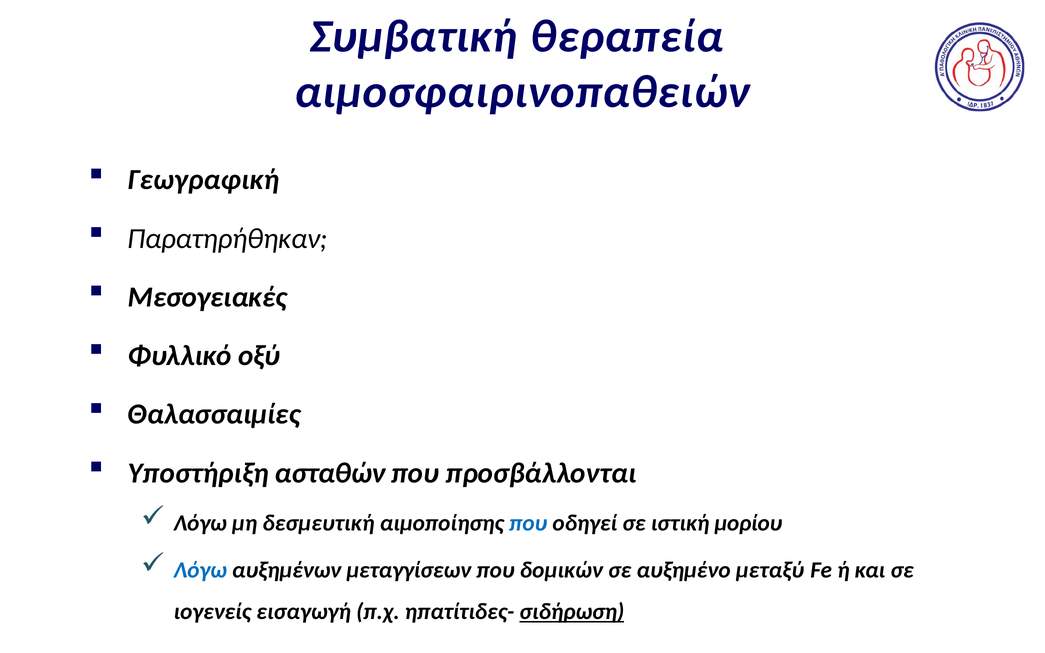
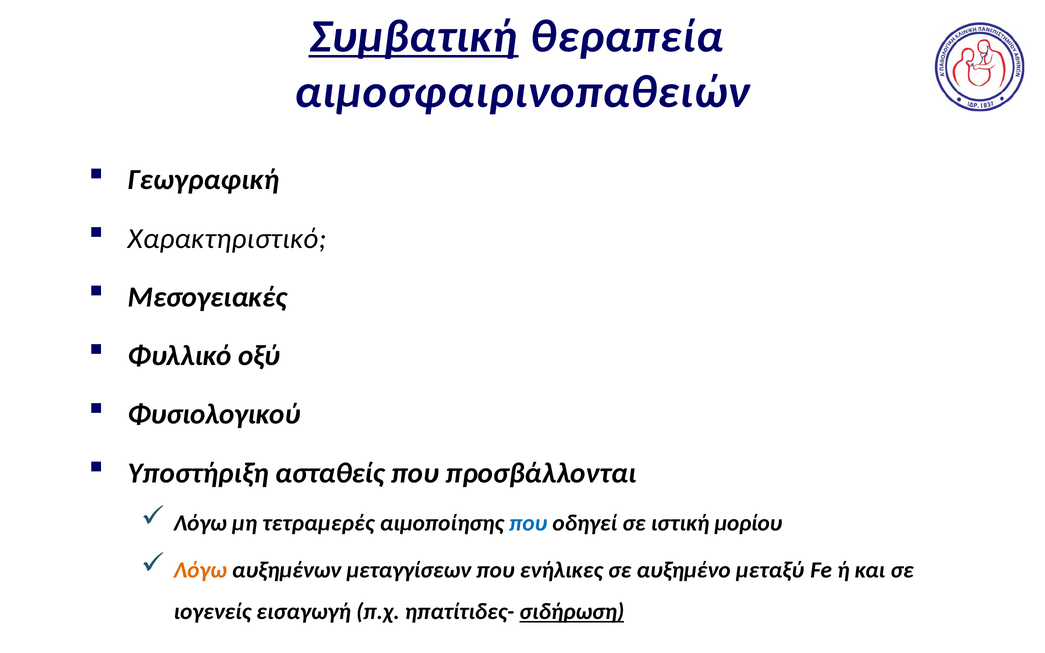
Συμβατική underline: none -> present
Παρατηρήθηκαν: Παρατηρήθηκαν -> Χαρακτηριστικό
Θαλασσαιμίες: Θαλασσαιμίες -> Φυσιολογικού
ασταθών: ασταθών -> ασταθείς
δεσμευτική: δεσμευτική -> τετραμερές
Λόγω at (200, 570) colour: blue -> orange
δομικών: δομικών -> ενήλικες
